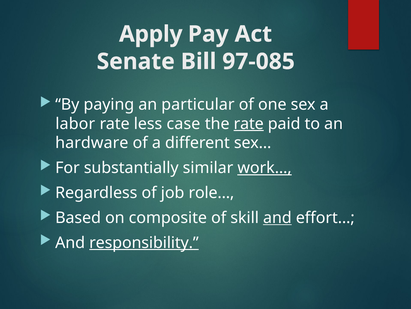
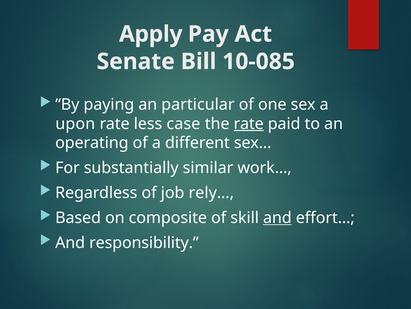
97-085: 97-085 -> 10-085
labor: labor -> upon
hardware: hardware -> operating
work… underline: present -> none
role…: role… -> rely…
responsibility underline: present -> none
